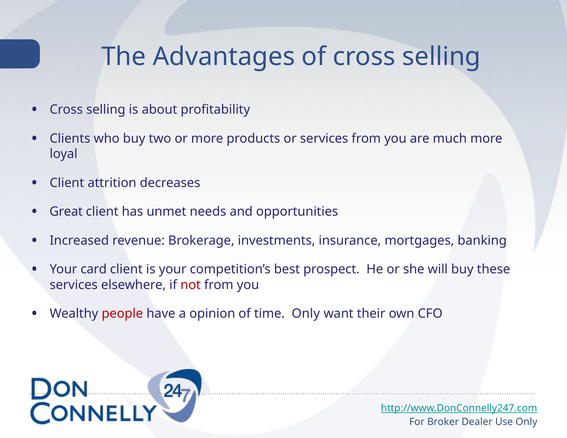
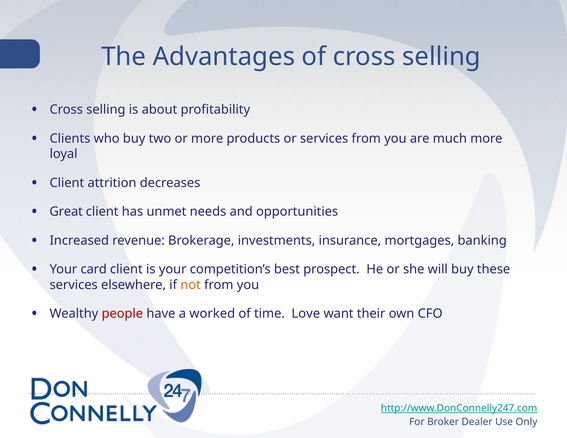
not colour: red -> orange
opinion: opinion -> worked
time Only: Only -> Love
